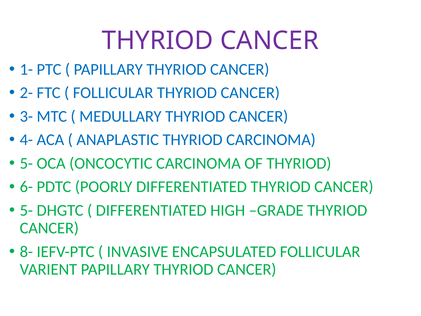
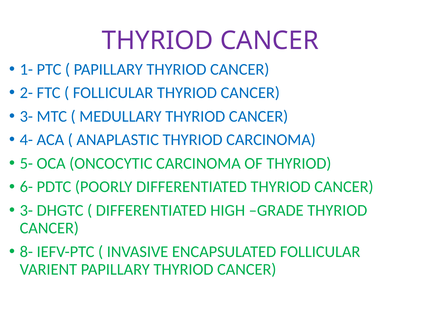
5- at (26, 210): 5- -> 3-
